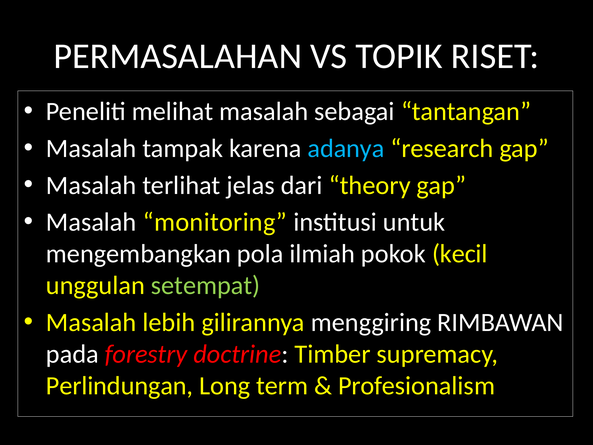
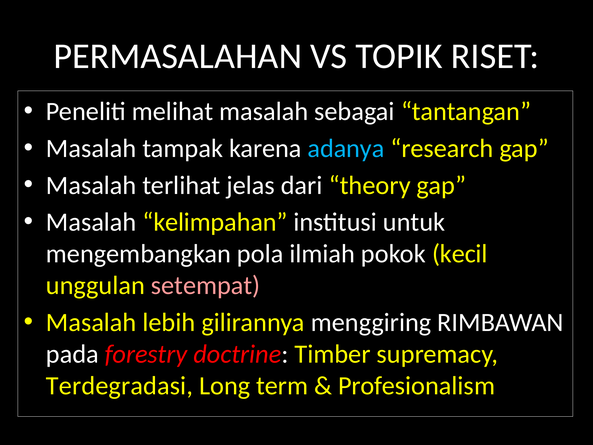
monitoring: monitoring -> kelimpahan
setempat colour: light green -> pink
Perlindungan: Perlindungan -> Terdegradasi
